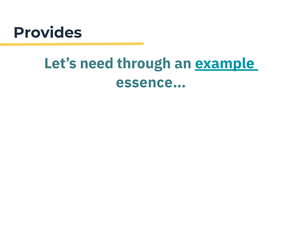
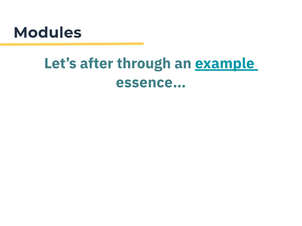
Provides: Provides -> Modules
need: need -> after
